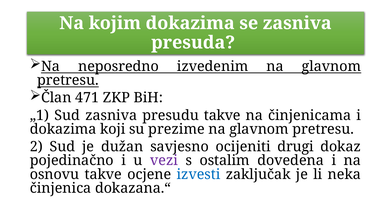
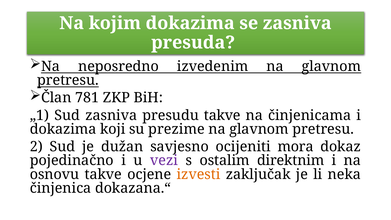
471: 471 -> 781
drugi: drugi -> mora
dovedena: dovedena -> direktnim
izvesti colour: blue -> orange
